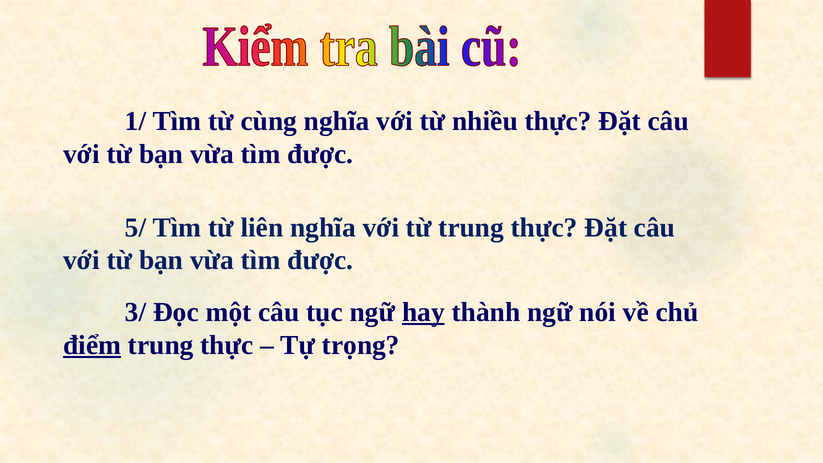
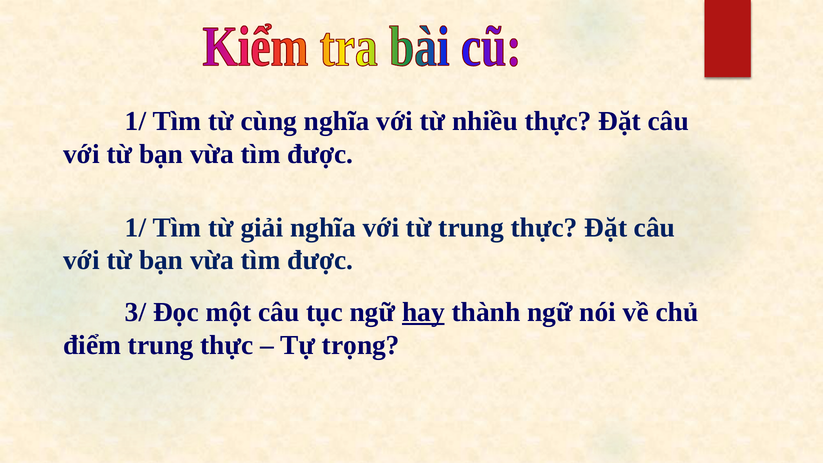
5/ at (136, 227): 5/ -> 1/
liên: liên -> giải
điểm underline: present -> none
